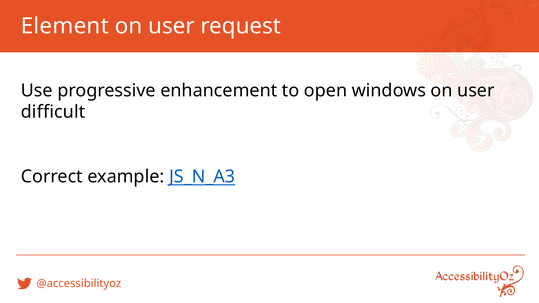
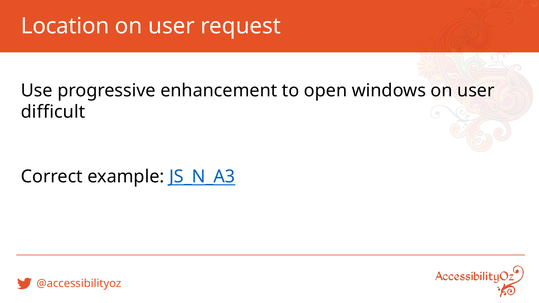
Element: Element -> Location
